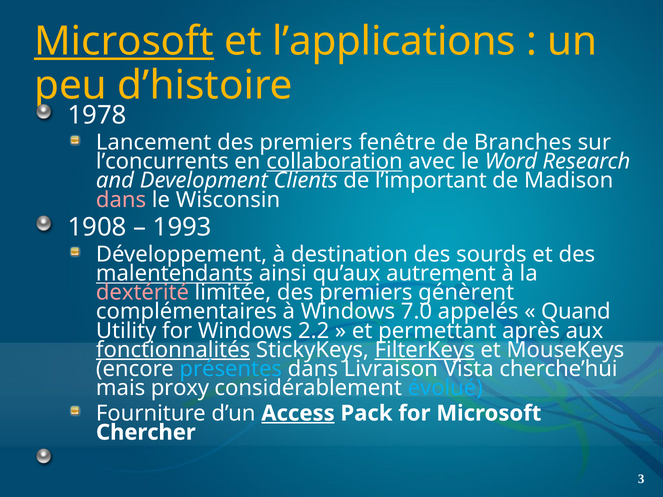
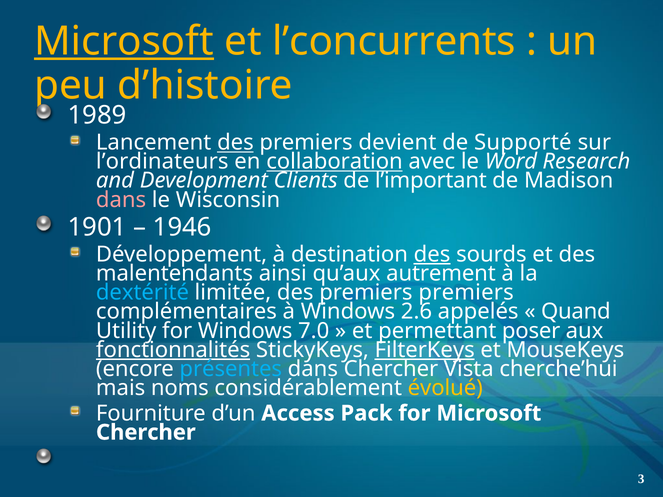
l’applications: l’applications -> l’concurrents
1978: 1978 -> 1989
des at (235, 143) underline: none -> present
fenêtre: fenêtre -> devient
Branches: Branches -> Supporté
l’concurrents: l’concurrents -> l’ordinateurs
1908: 1908 -> 1901
1993: 1993 -> 1946
des at (432, 254) underline: none -> present
malentendants underline: present -> none
dextérité colour: pink -> light blue
premiers génèrent: génèrent -> premiers
7.0: 7.0 -> 2.6
2.2: 2.2 -> 7.0
après: après -> poser
dans Livraison: Livraison -> Chercher
proxy: proxy -> noms
évolué colour: light blue -> yellow
Access underline: present -> none
